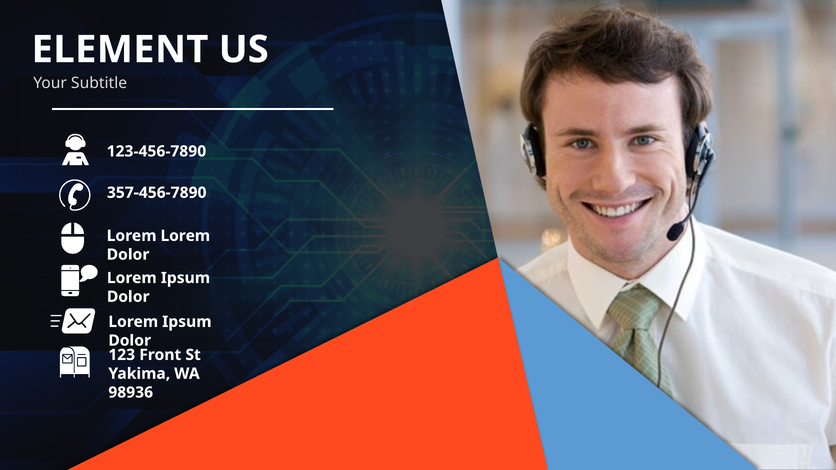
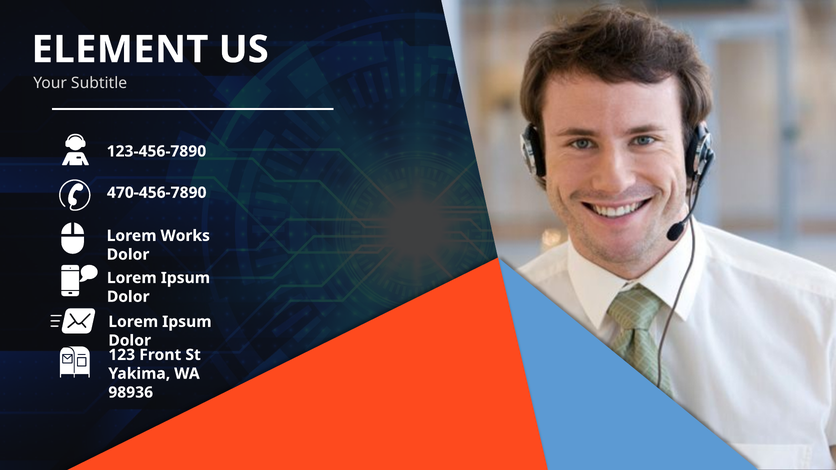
357-456-7890: 357-456-7890 -> 470-456-7890
Lorem Lorem: Lorem -> Works
